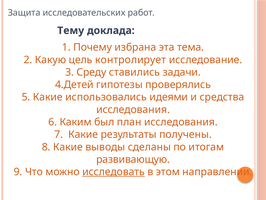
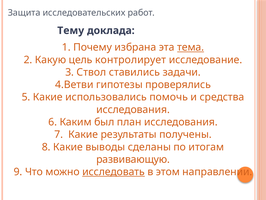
тема underline: none -> present
Среду: Среду -> Ствол
4.Детей: 4.Детей -> 4.Ветви
идеями: идеями -> помочь
